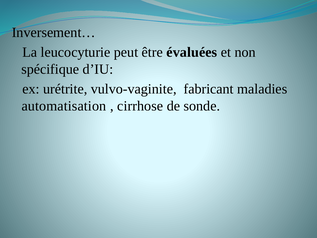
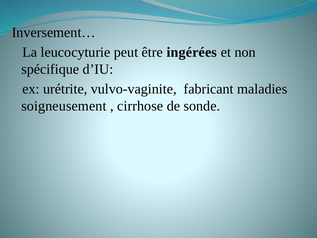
évaluées: évaluées -> ingérées
automatisation: automatisation -> soigneusement
